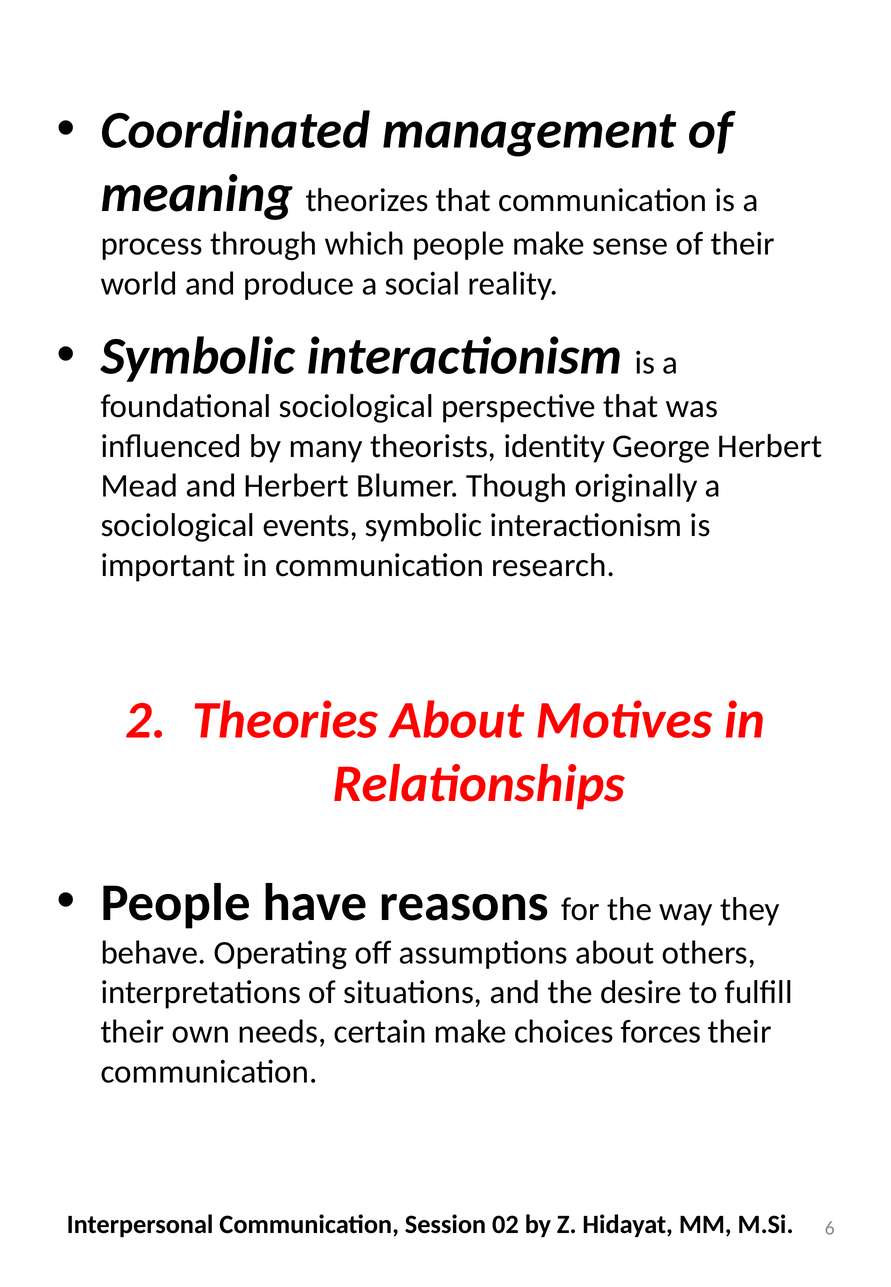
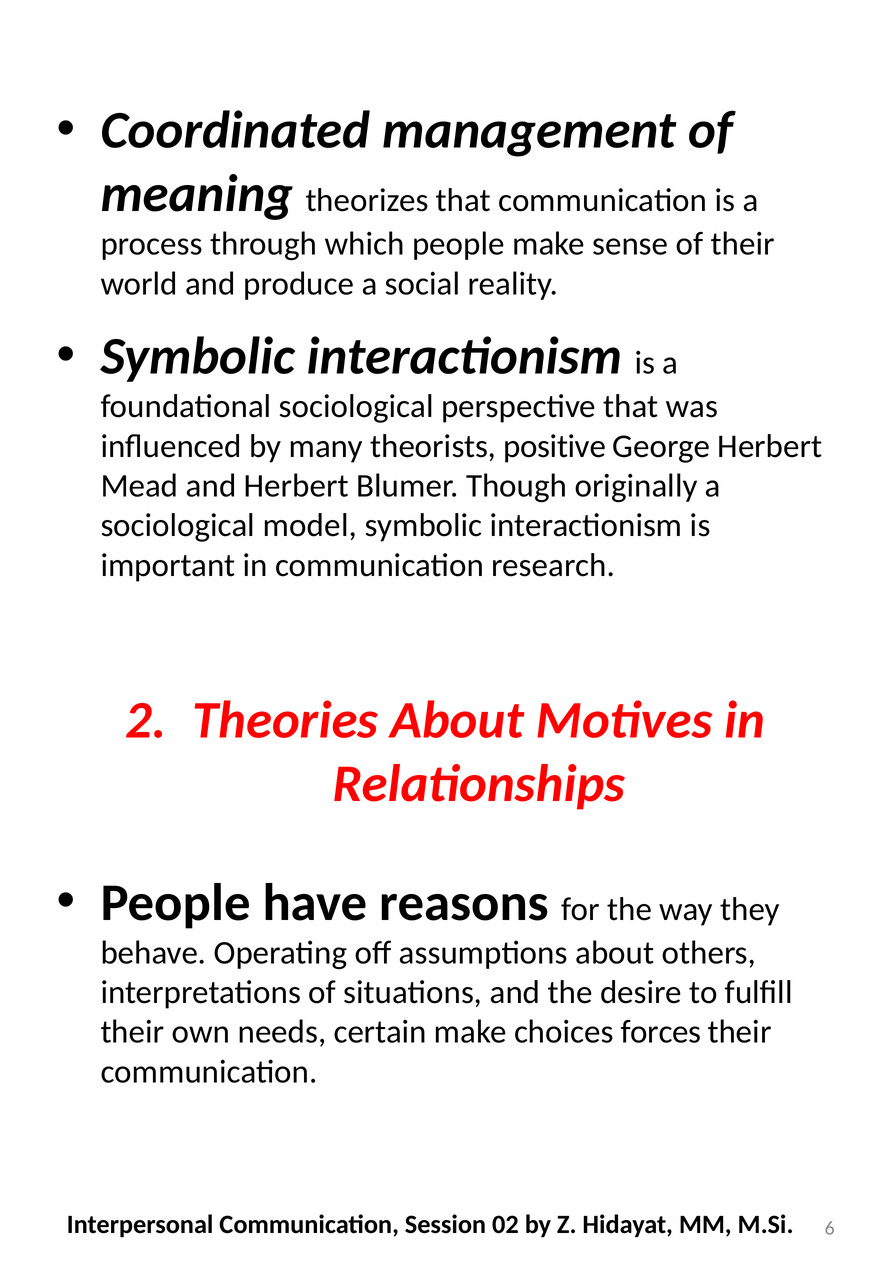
identity: identity -> positive
events: events -> model
